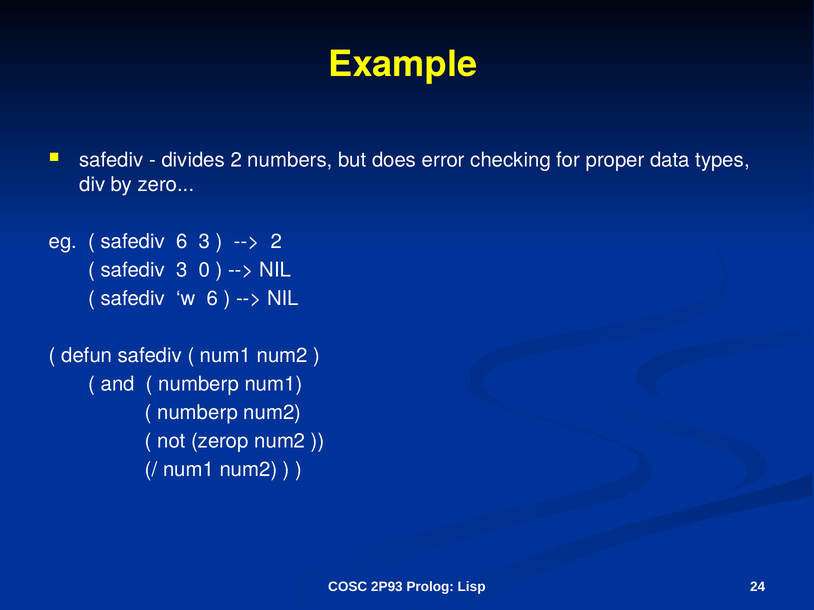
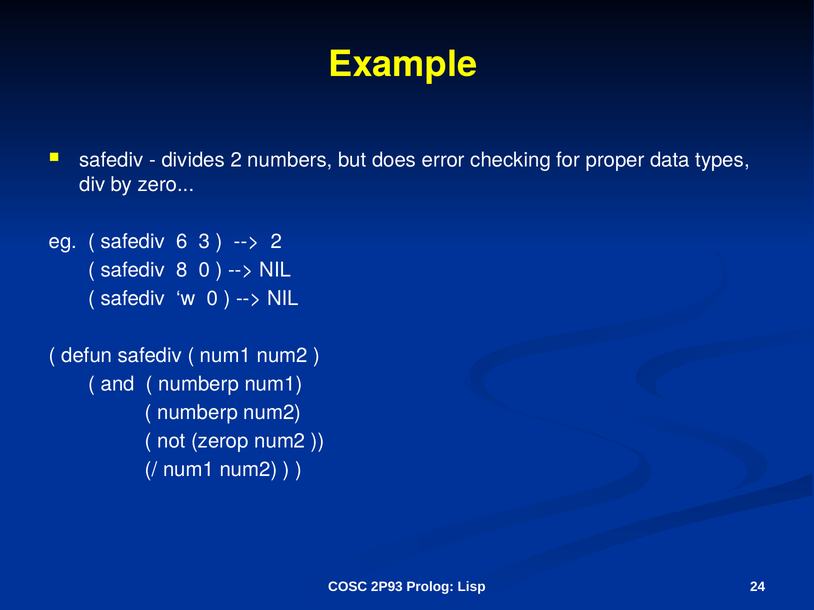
safediv 3: 3 -> 8
w 6: 6 -> 0
